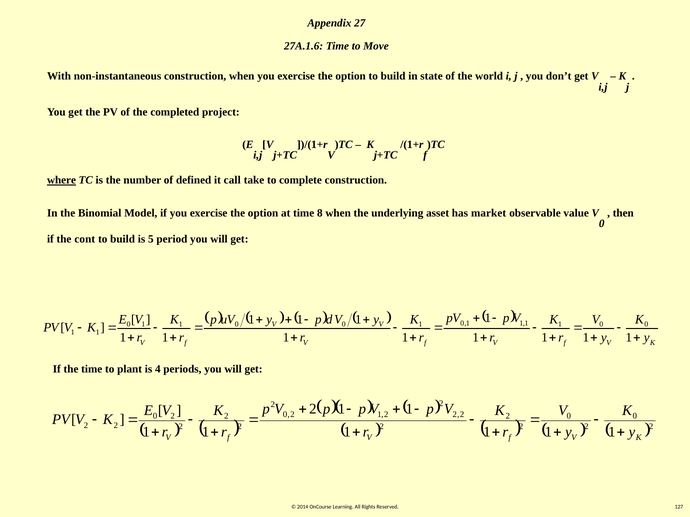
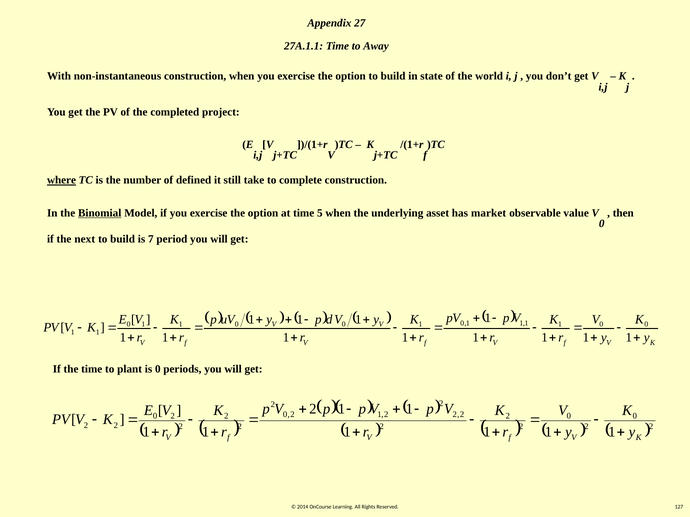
27A.1.6: 27A.1.6 -> 27A.1.1
Move: Move -> Away
call: call -> still
Binomial underline: none -> present
8: 8 -> 5
cont: cont -> next
5: 5 -> 7
is 4: 4 -> 0
